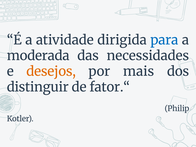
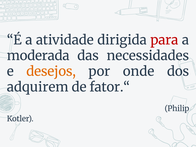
para colour: blue -> red
mais: mais -> onde
distinguir: distinguir -> adquirem
